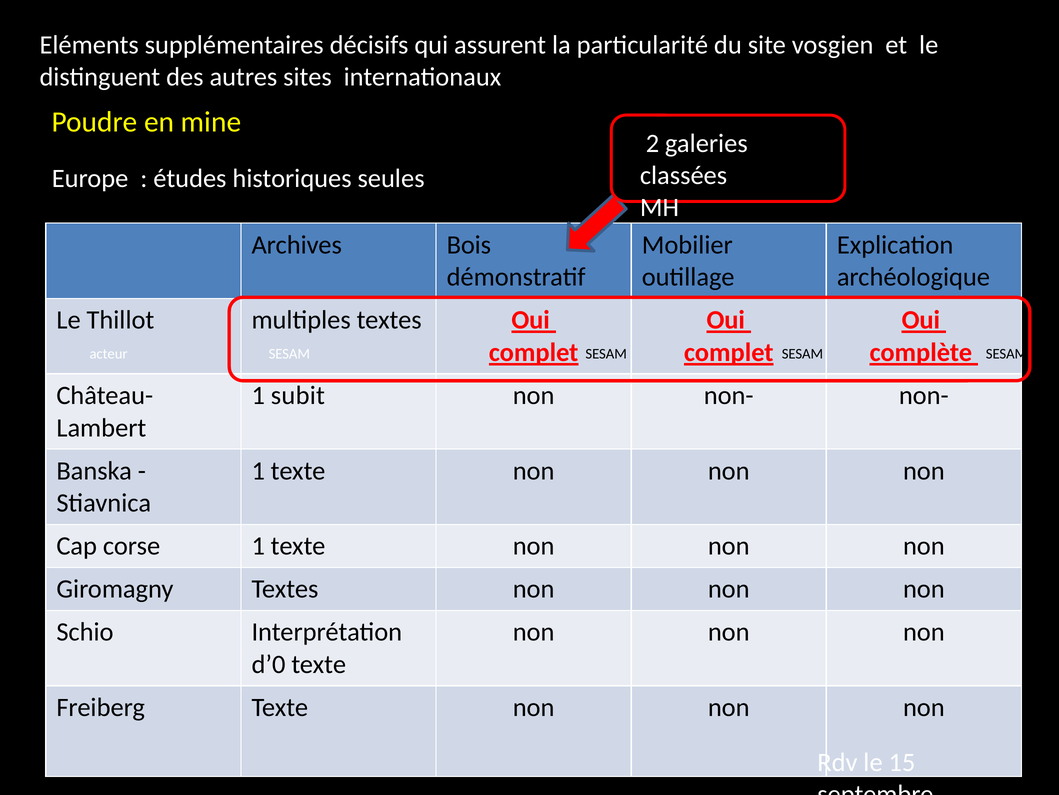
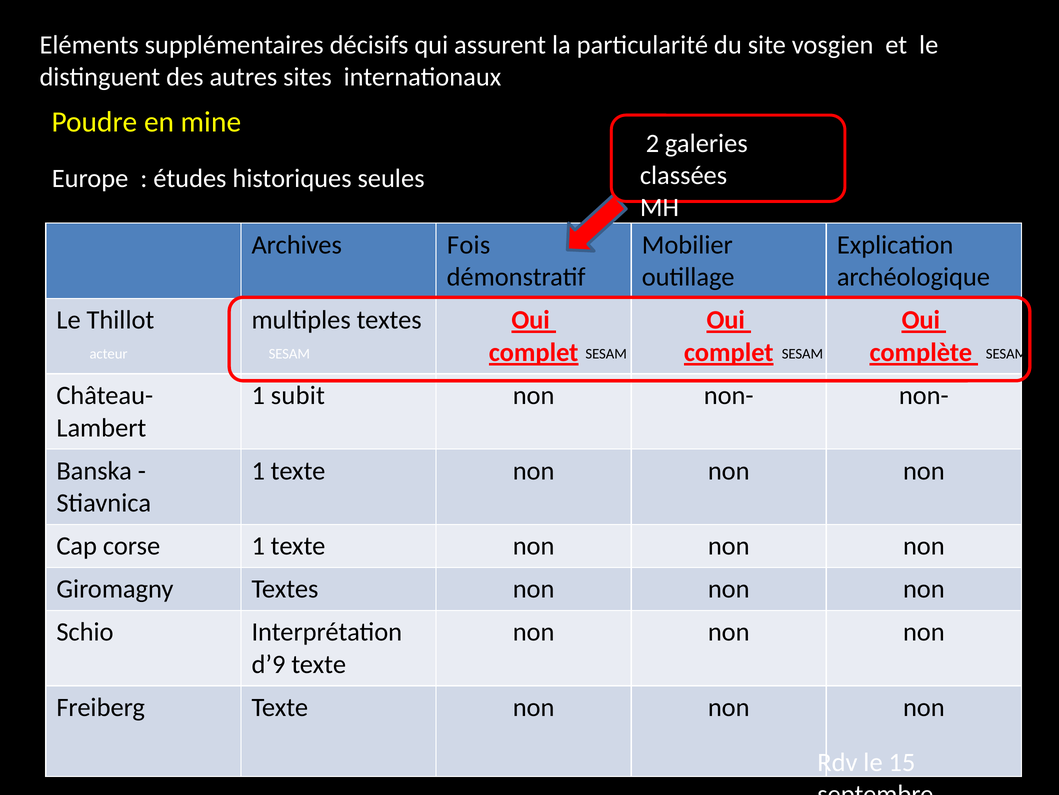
Bois: Bois -> Fois
d’0: d’0 -> d’9
